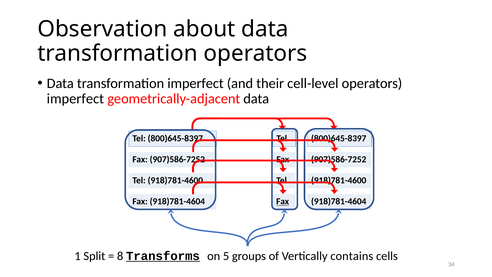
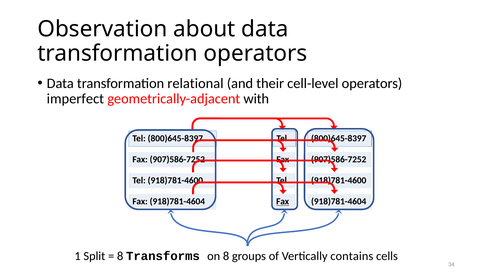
transformation imperfect: imperfect -> relational
geometrically-adjacent data: data -> with
Transforms underline: present -> none
on 5: 5 -> 8
